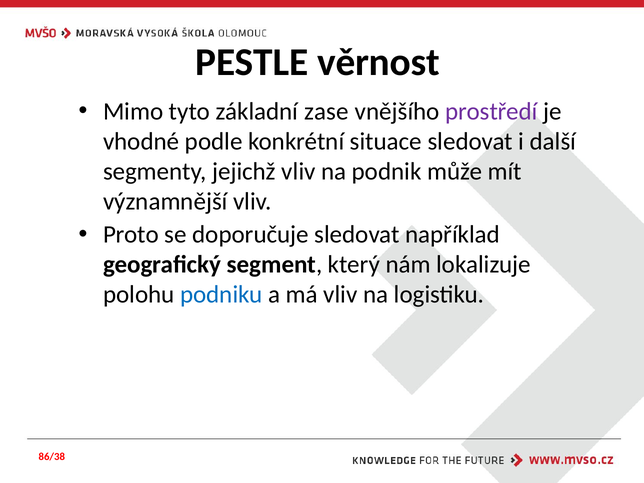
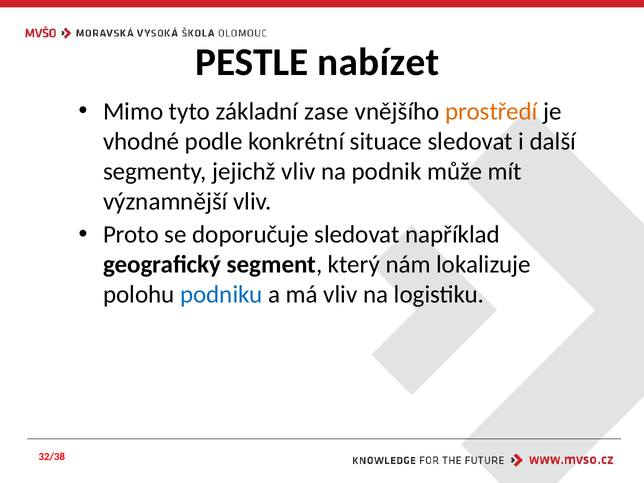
věrnost: věrnost -> nabízet
prostředí colour: purple -> orange
86/38: 86/38 -> 32/38
